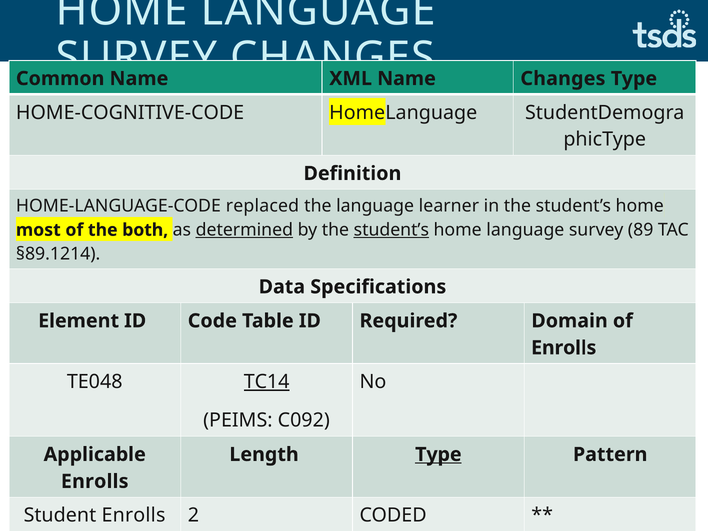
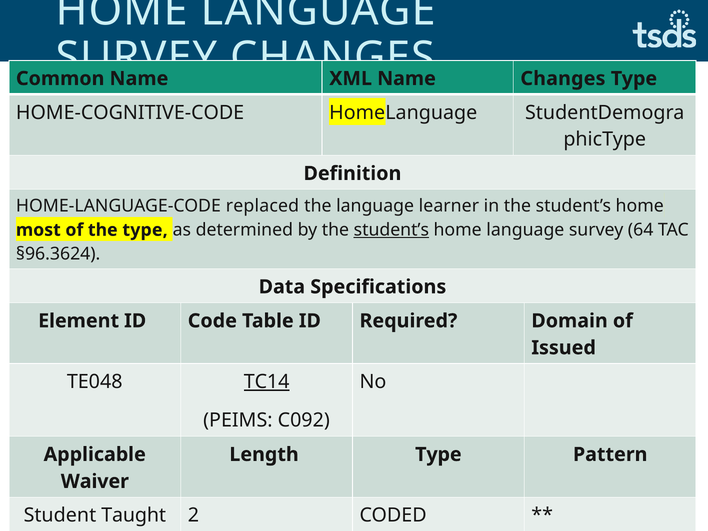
the both: both -> type
determined underline: present -> none
89: 89 -> 64
§89.1214: §89.1214 -> §96.3624
Enrolls at (564, 348): Enrolls -> Issued
Type at (438, 454) underline: present -> none
Enrolls at (95, 481): Enrolls -> Waiver
Student Enrolls: Enrolls -> Taught
